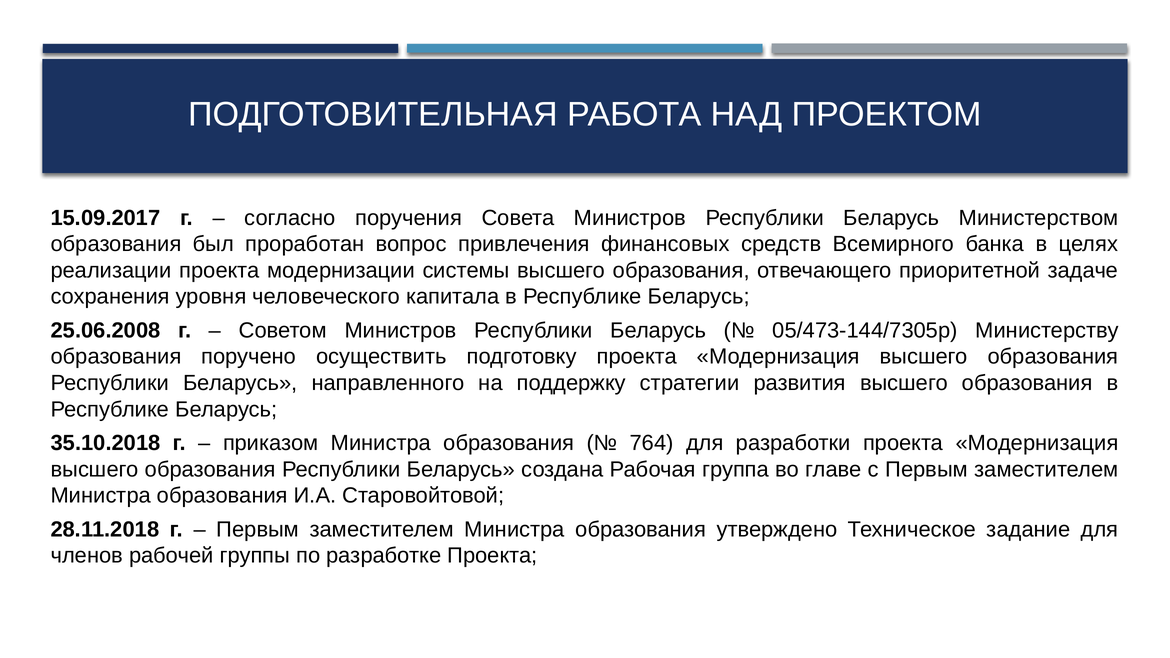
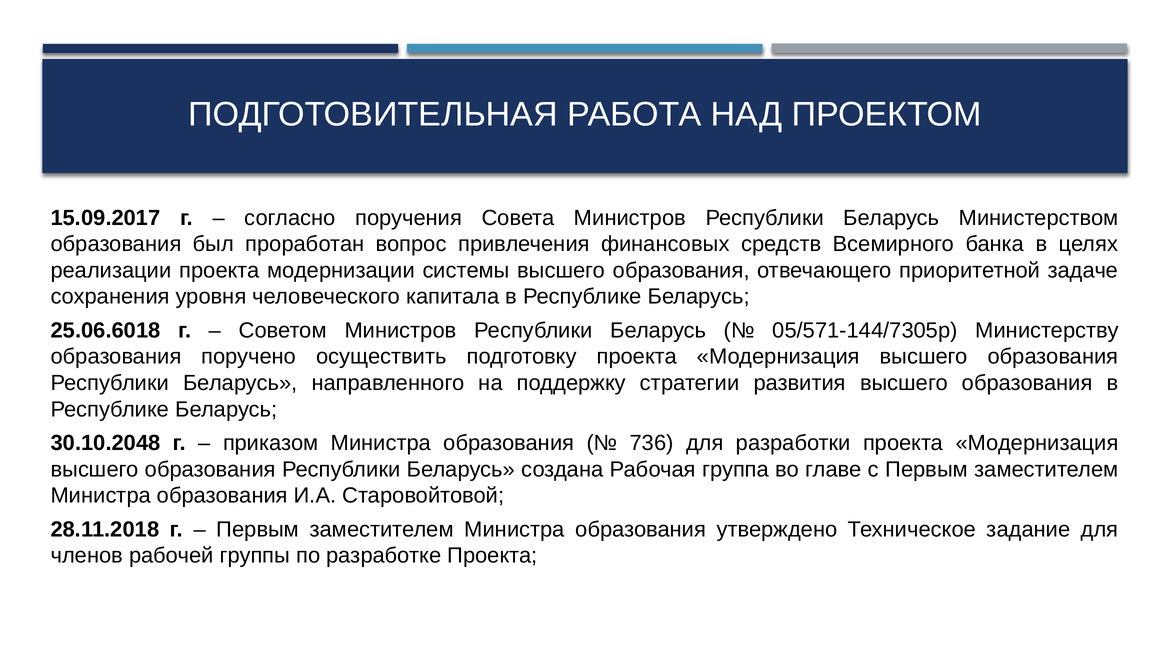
25.06.2008: 25.06.2008 -> 25.06.6018
05/473-144/7305р: 05/473-144/7305р -> 05/571-144/7305р
35.10.2018: 35.10.2018 -> 30.10.2048
764: 764 -> 736
